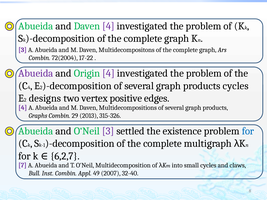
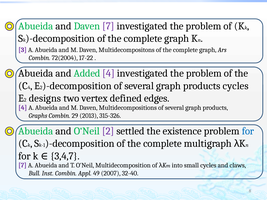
Daven 4: 4 -> 7
Abueida at (36, 73) colour: purple -> black
Origin: Origin -> Added
positive: positive -> defined
O‘Neil 3: 3 -> 2
6,2,7: 6,2,7 -> 3,4,7
